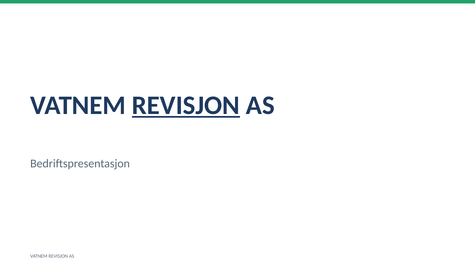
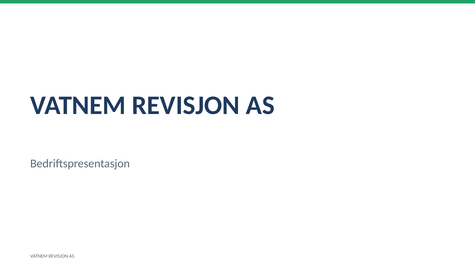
REVISJON at (186, 105) underline: present -> none
